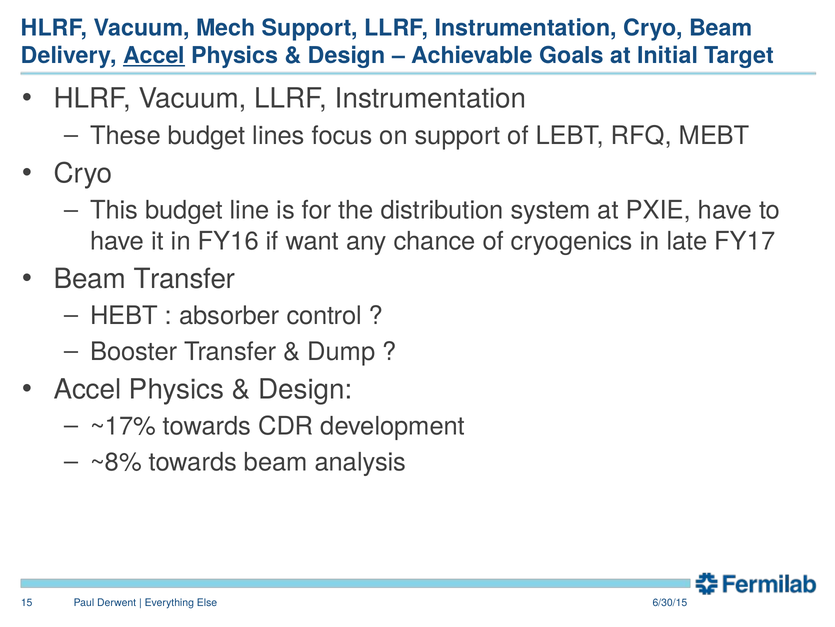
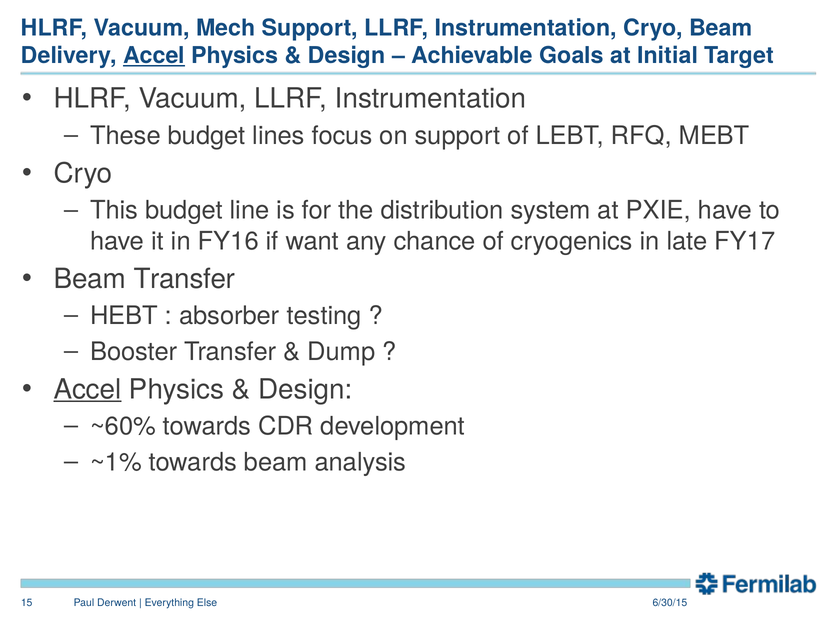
control: control -> testing
Accel at (87, 389) underline: none -> present
~17%: ~17% -> ~60%
~8%: ~8% -> ~1%
